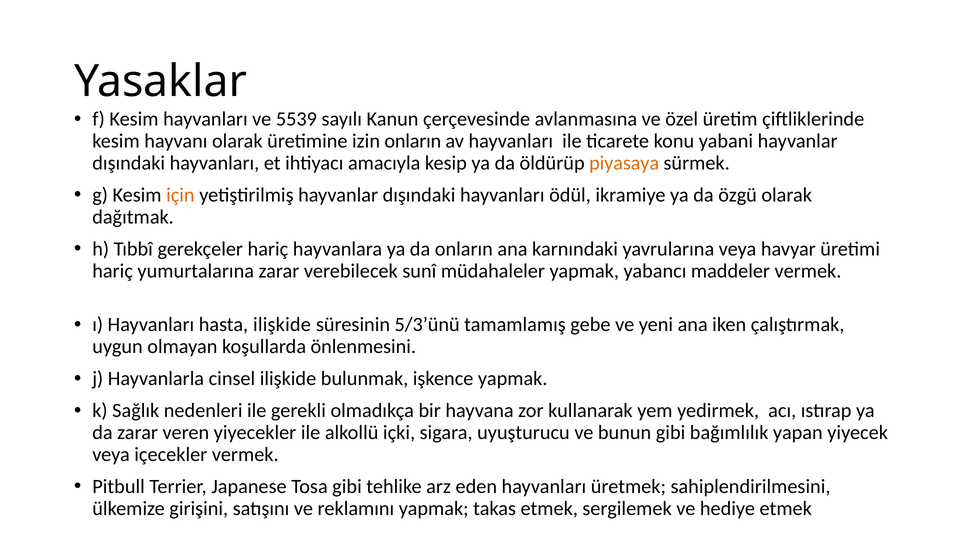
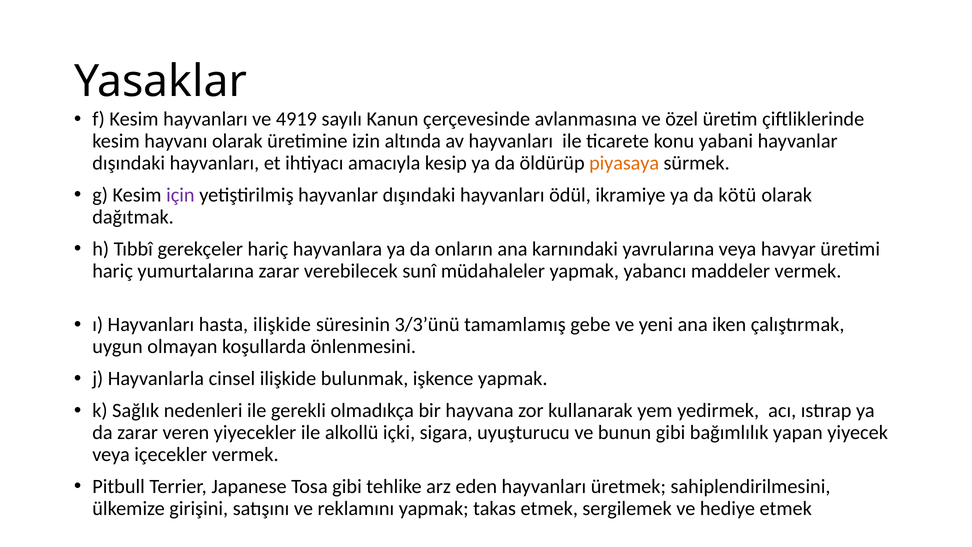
5539: 5539 -> 4919
izin onların: onların -> altında
için colour: orange -> purple
özgü: özgü -> kötü
5/3’ünü: 5/3’ünü -> 3/3’ünü
